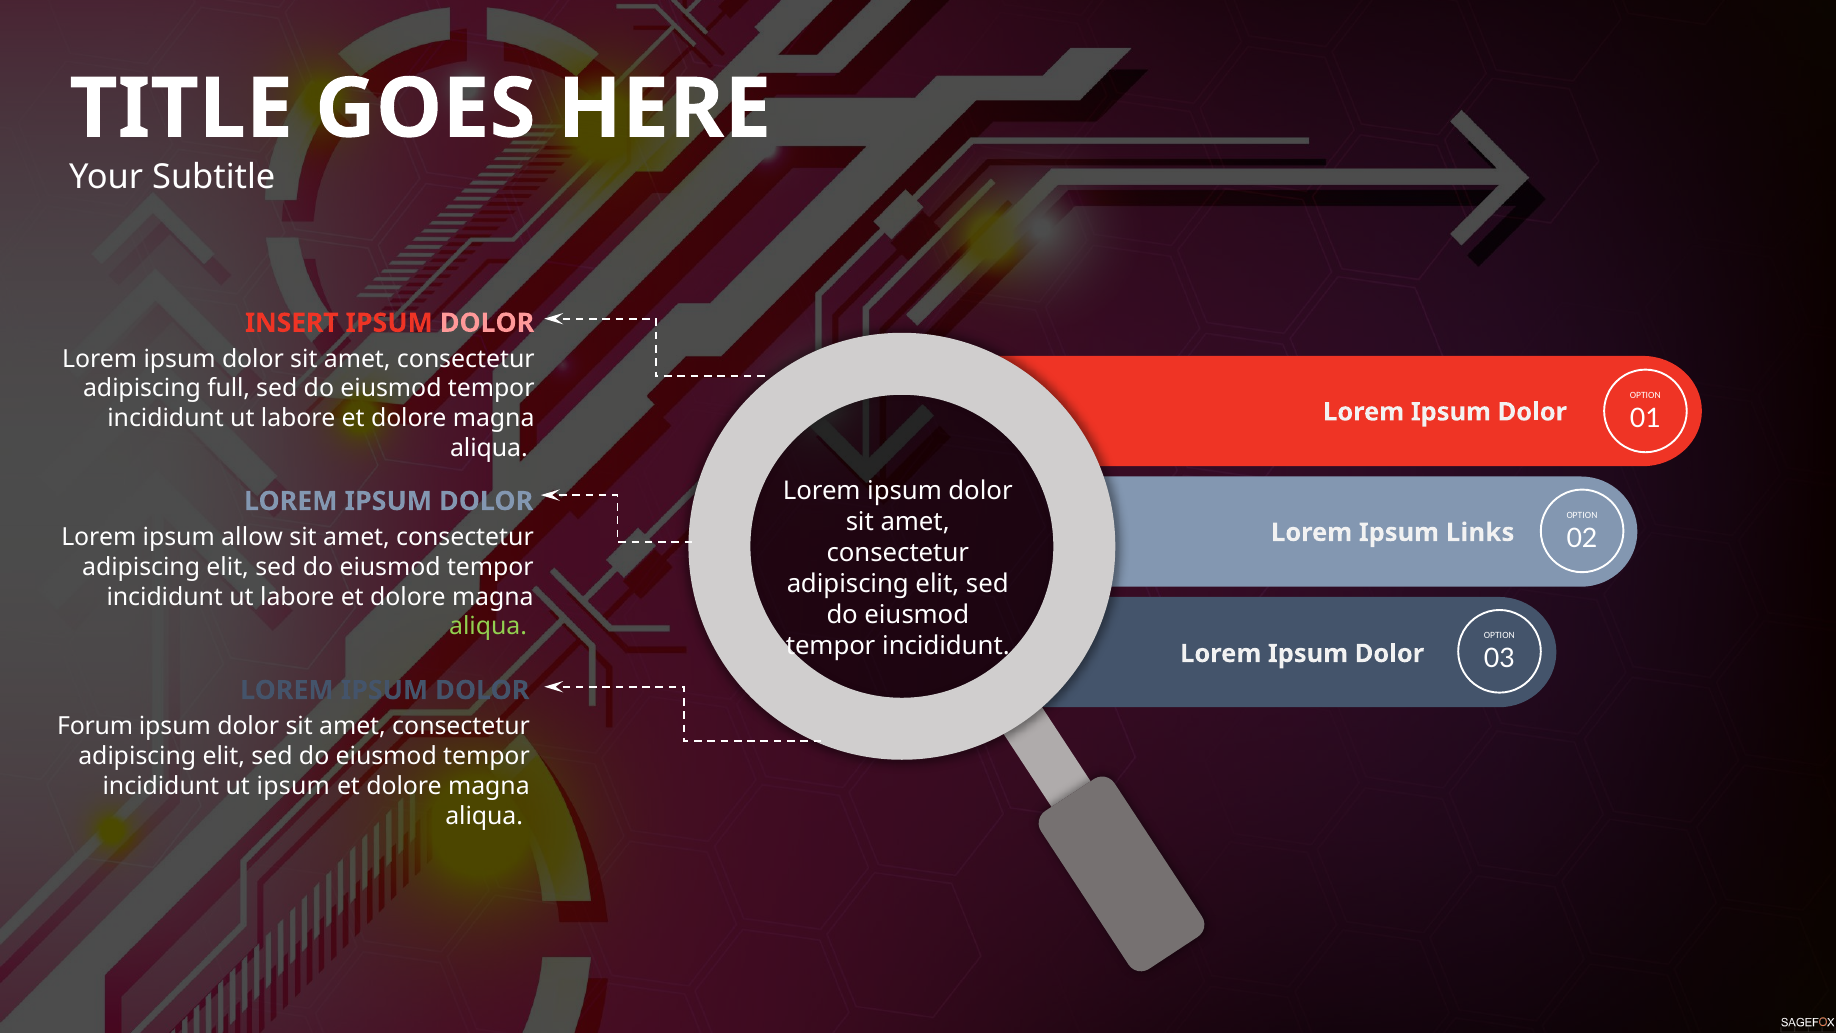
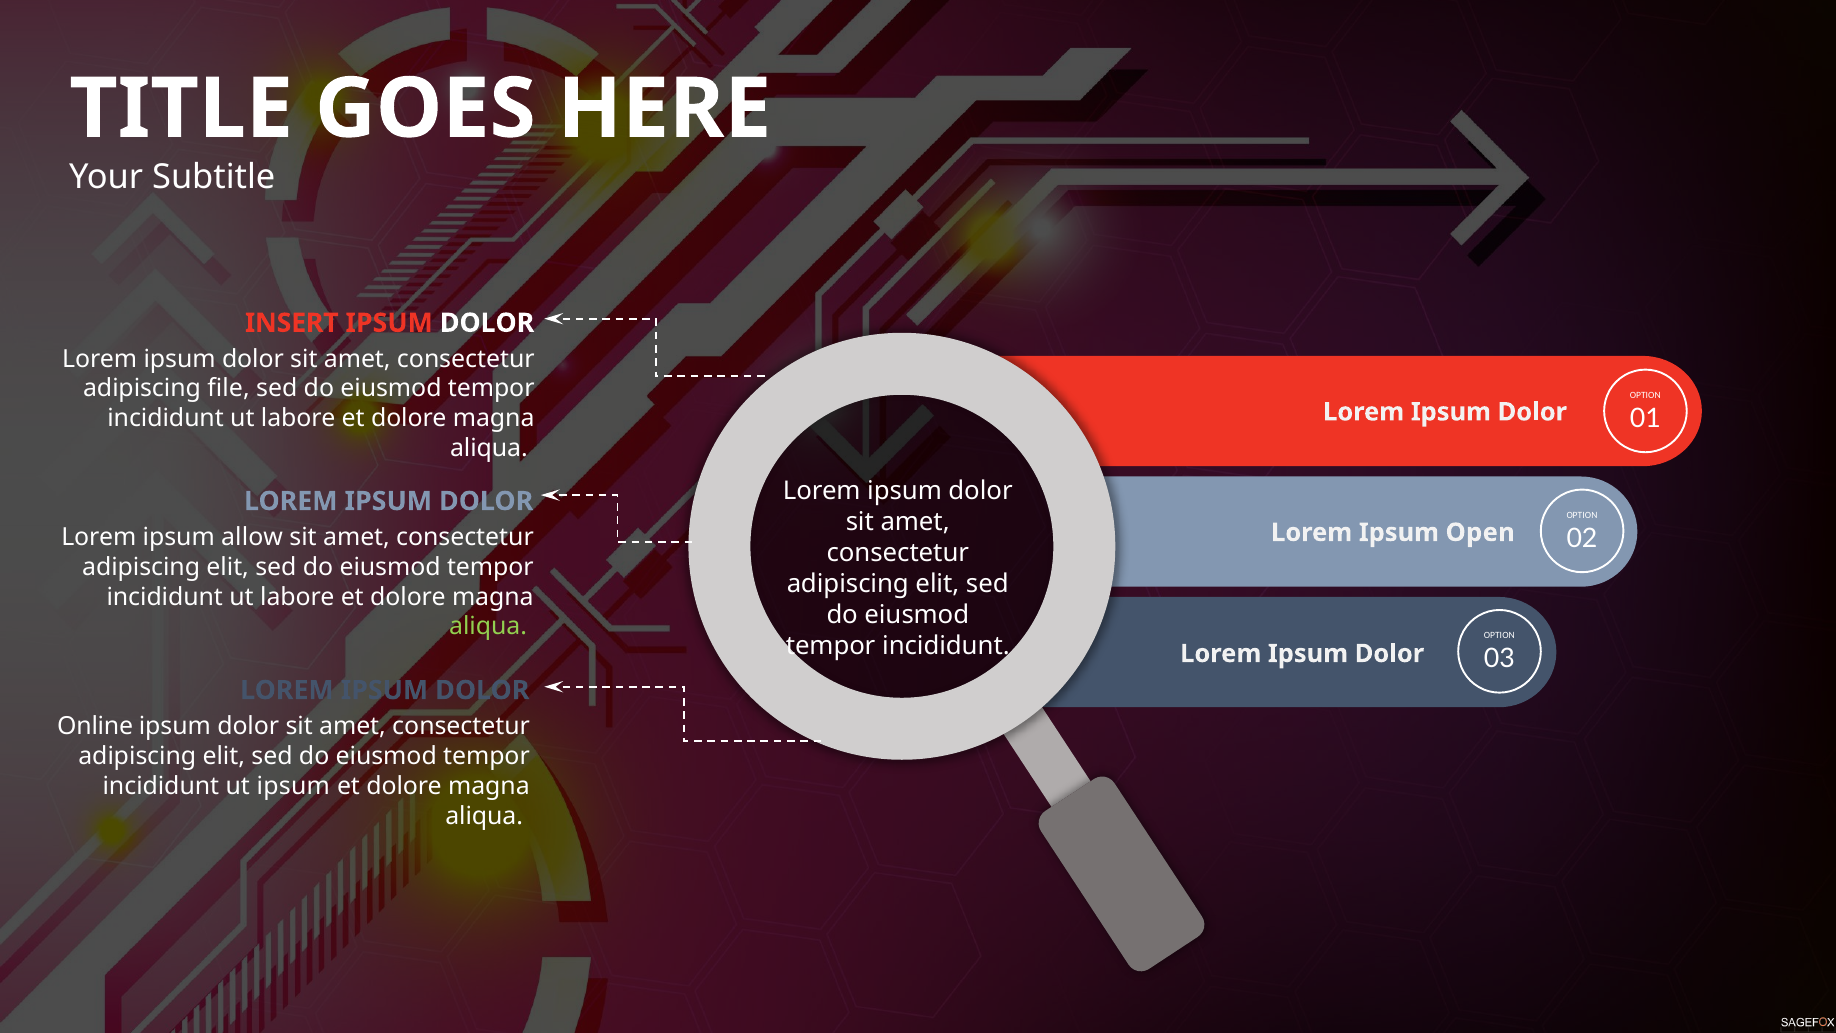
DOLOR at (487, 323) colour: pink -> white
full: full -> file
Links: Links -> Open
Forum: Forum -> Online
